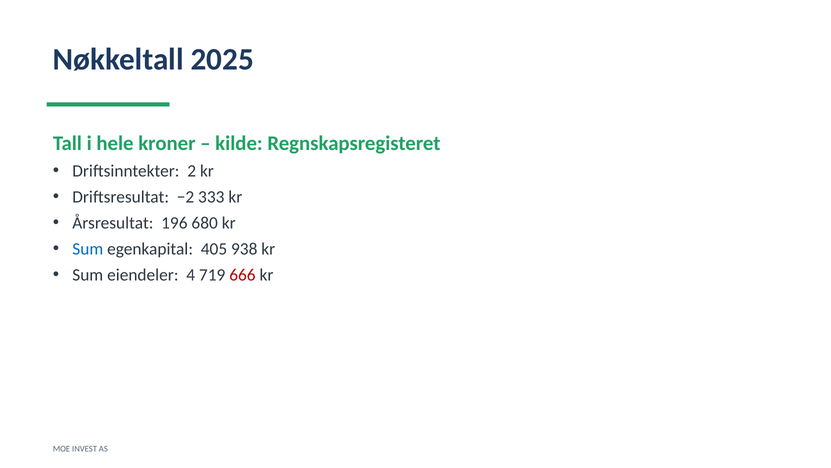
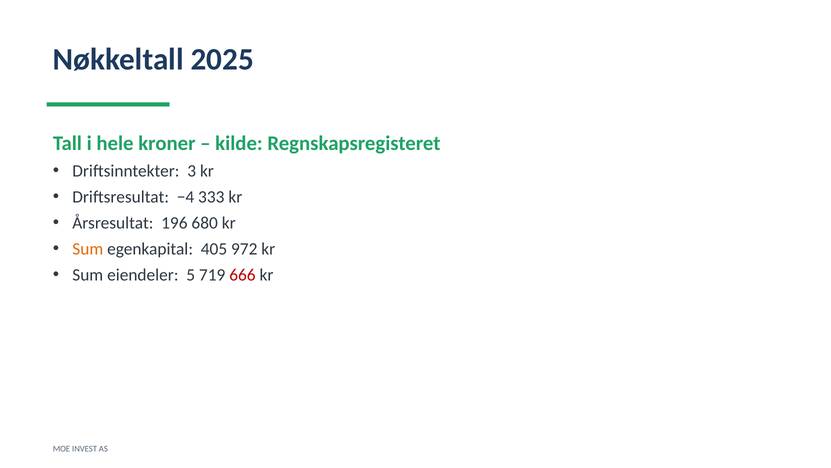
2: 2 -> 3
−2: −2 -> −4
Sum at (88, 249) colour: blue -> orange
938: 938 -> 972
4: 4 -> 5
